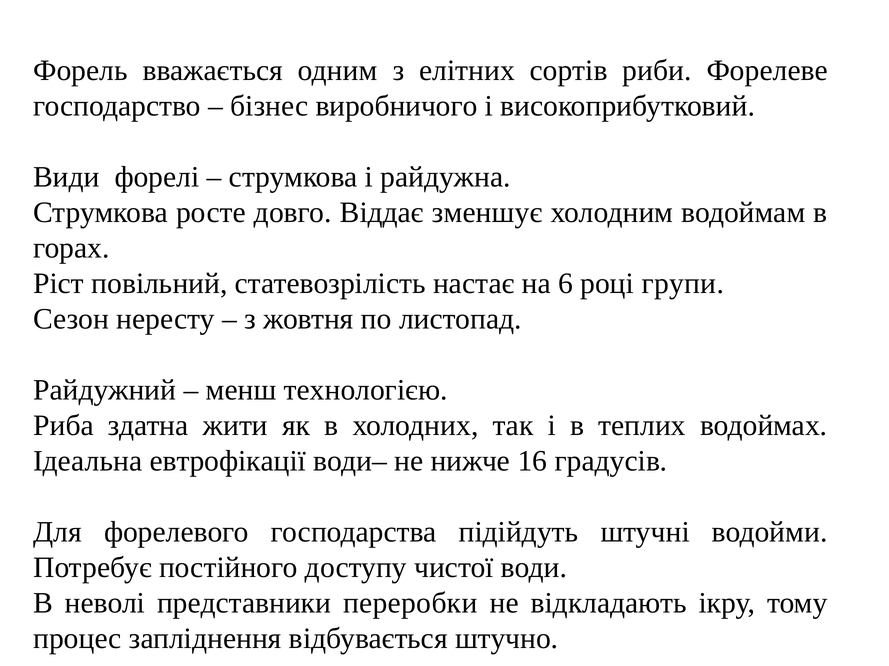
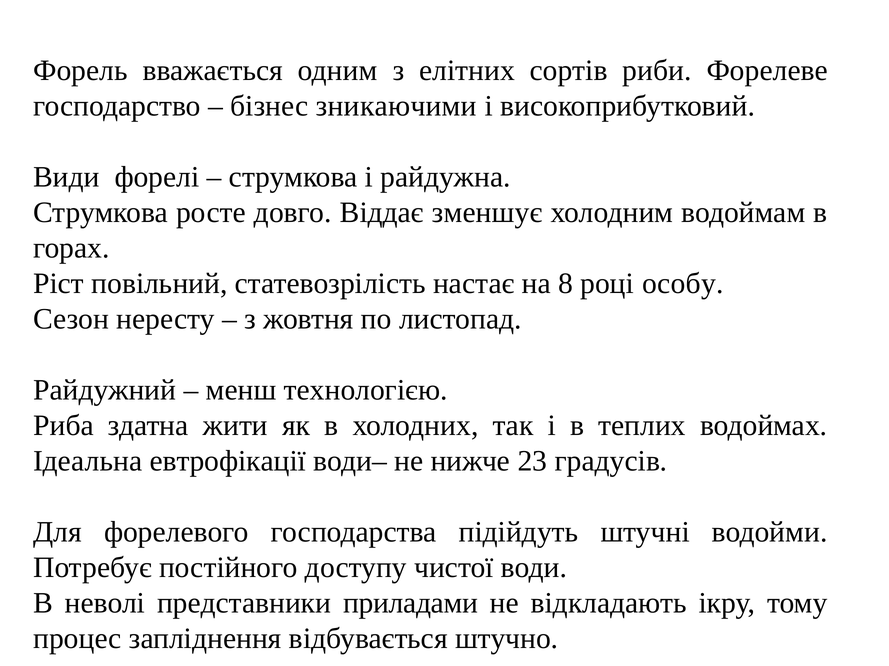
виробничого: виробничого -> зникаючими
6: 6 -> 8
групи: групи -> особу
16: 16 -> 23
переробки: переробки -> приладами
